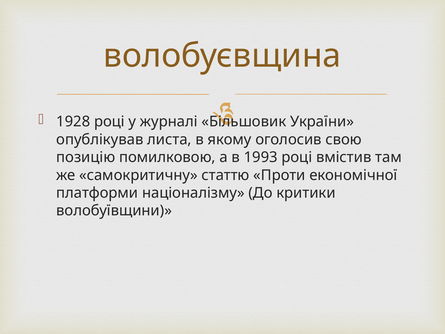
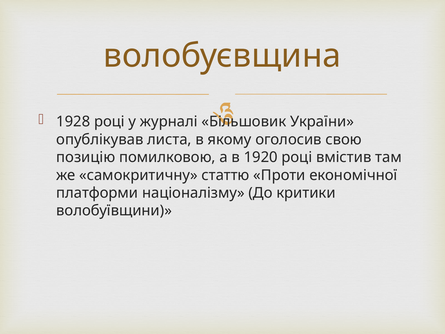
1993: 1993 -> 1920
